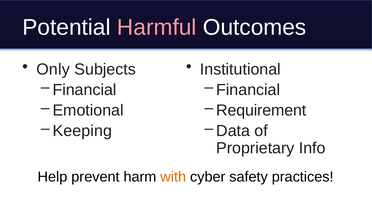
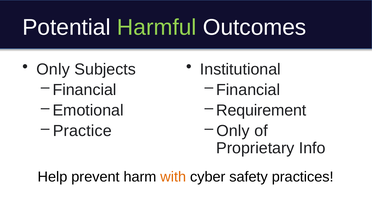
Harmful colour: pink -> light green
Keeping: Keeping -> Practice
Data at (233, 131): Data -> Only
